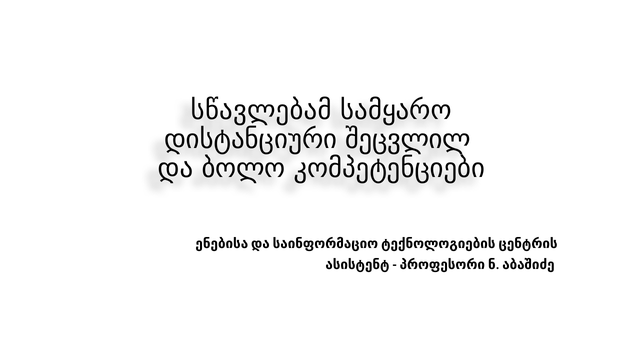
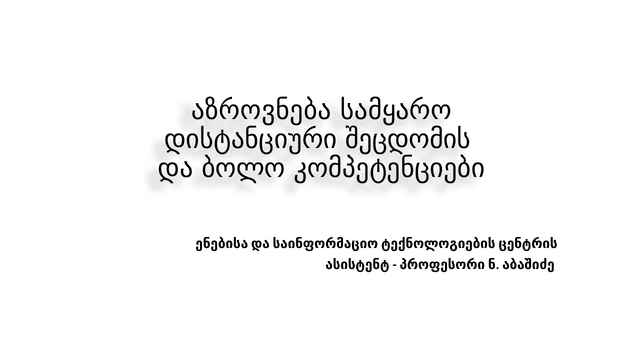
სწავლებამ: სწავლებამ -> აზროვნება
შეცვლილ: შეცვლილ -> შეცდომის
